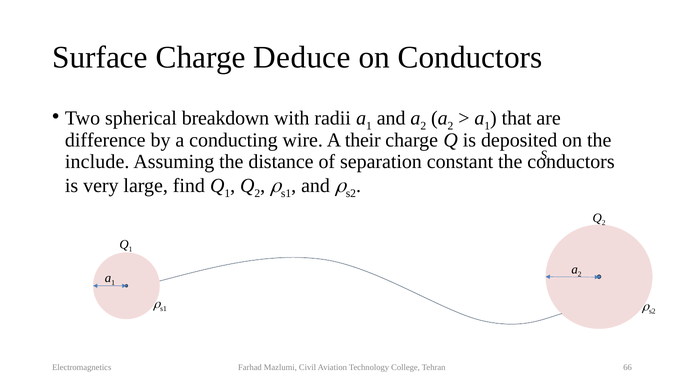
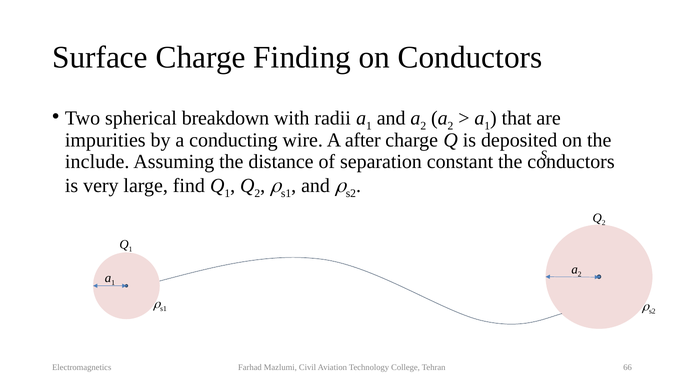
Deduce: Deduce -> Finding
difference: difference -> impurities
their: their -> after
